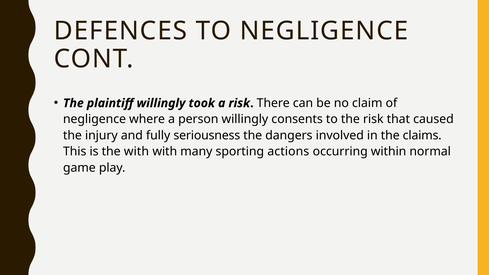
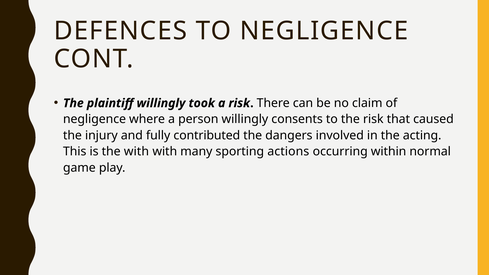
seriousness: seriousness -> contributed
claims: claims -> acting
